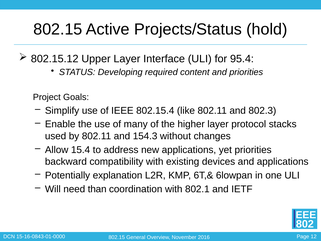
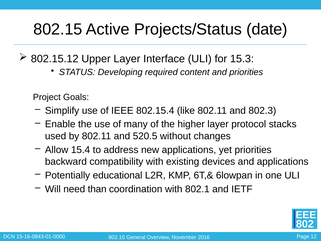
hold: hold -> date
95.4: 95.4 -> 15.3
154.3: 154.3 -> 520.5
explanation: explanation -> educational
